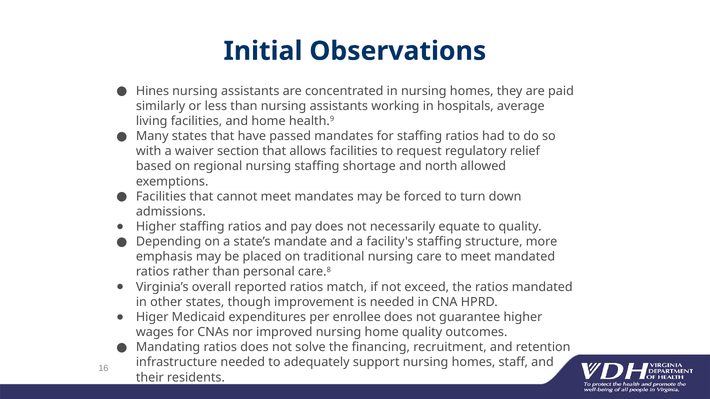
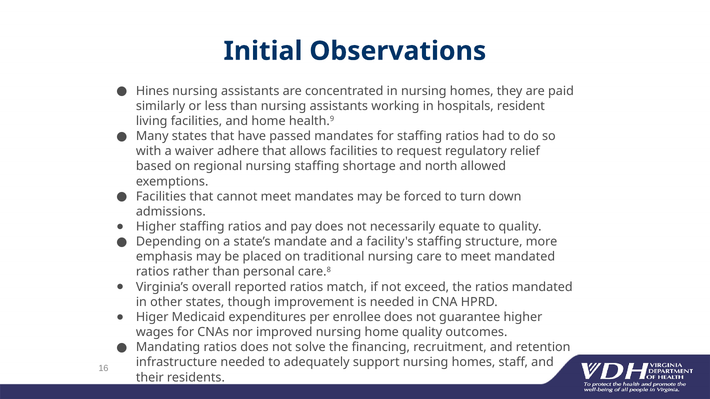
average: average -> resident
section: section -> adhere
